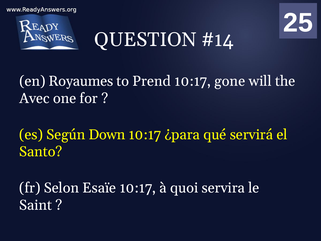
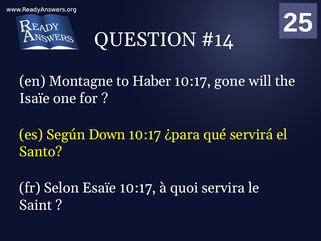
Royaumes: Royaumes -> Montagne
Prend: Prend -> Haber
Avec: Avec -> Isaïe
